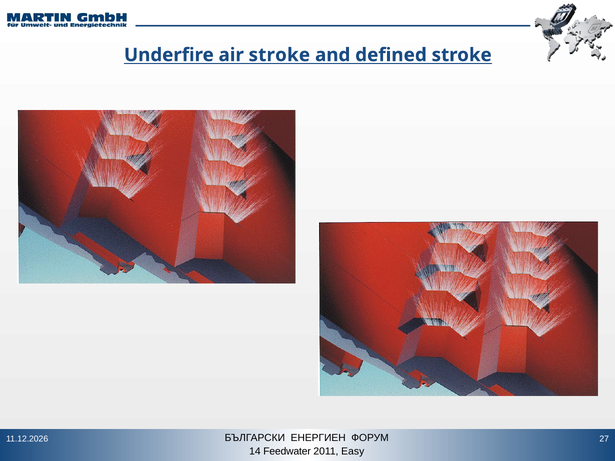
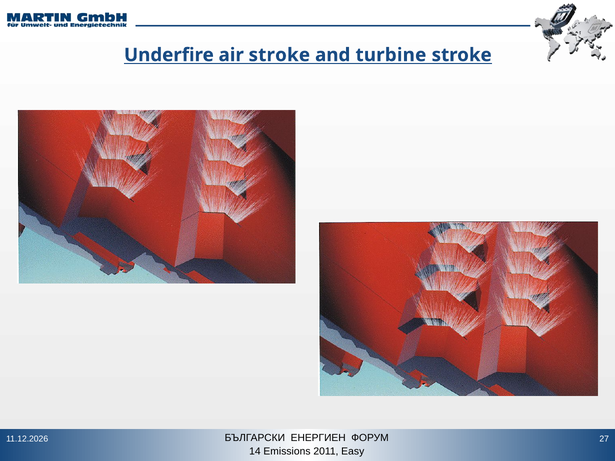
defined: defined -> turbine
Feedwater: Feedwater -> Emissions
